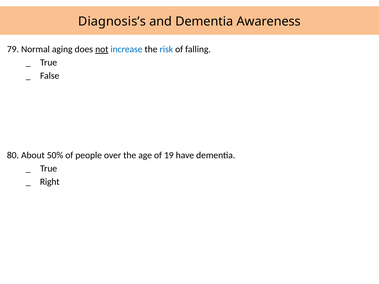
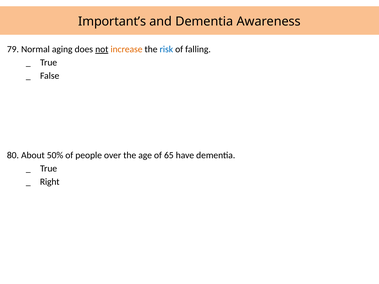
Diagnosis’s: Diagnosis’s -> Important’s
increase colour: blue -> orange
19: 19 -> 65
